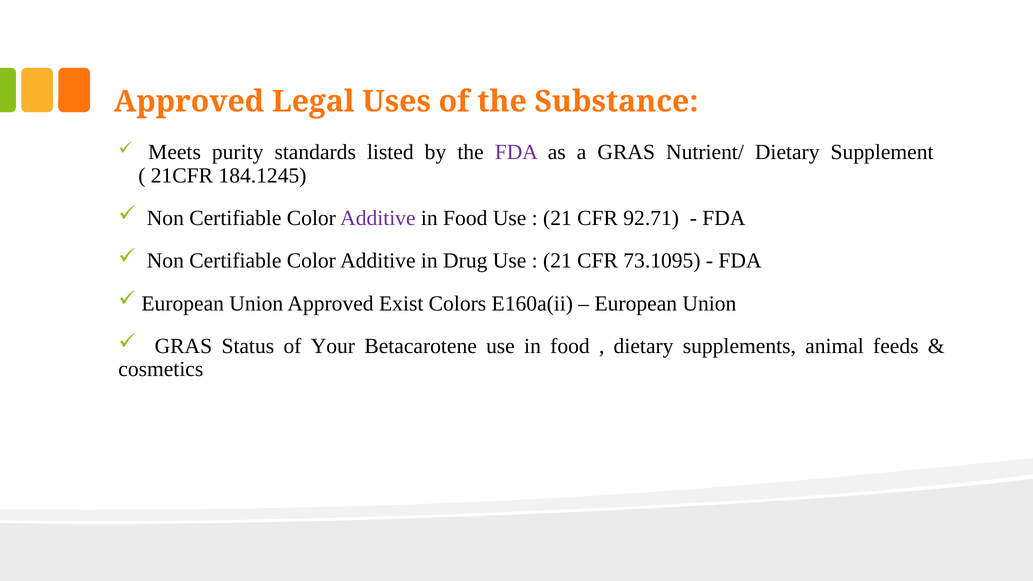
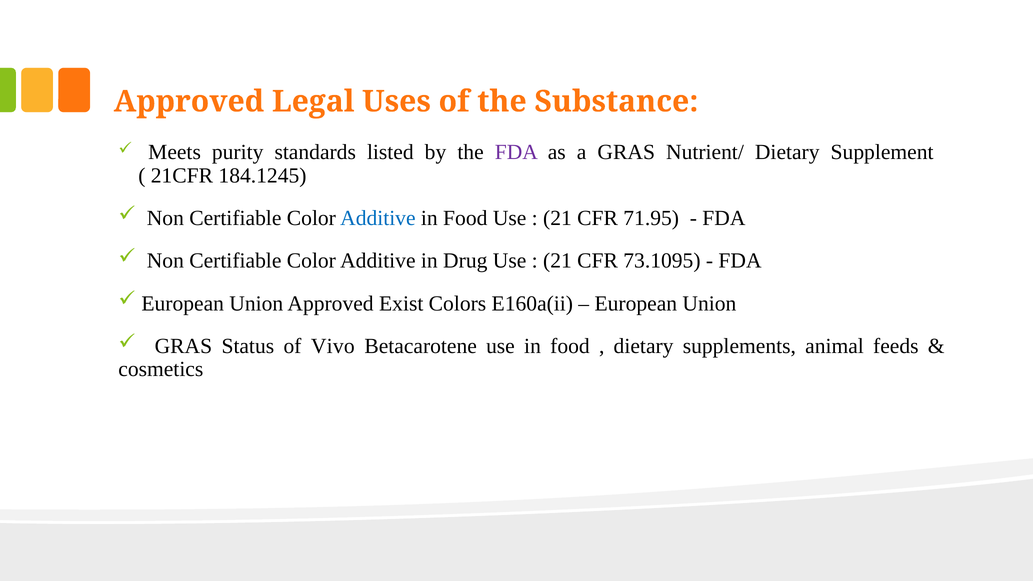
Additive at (378, 218) colour: purple -> blue
92.71: 92.71 -> 71.95
Your: Your -> Vivo
